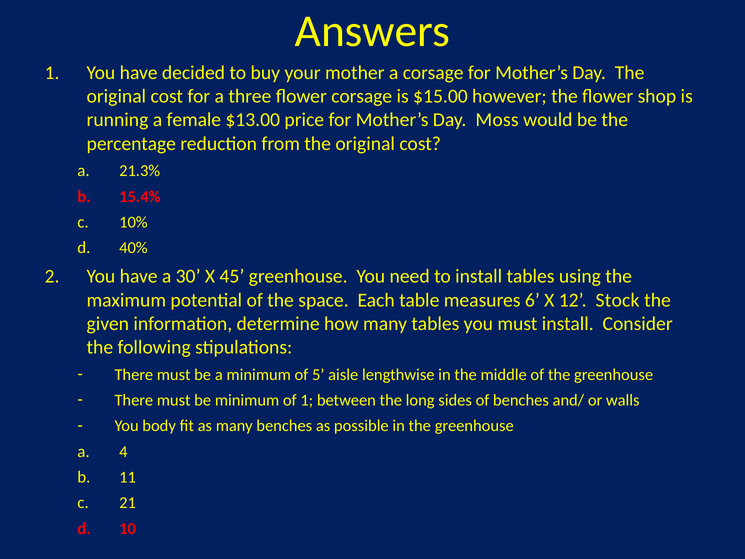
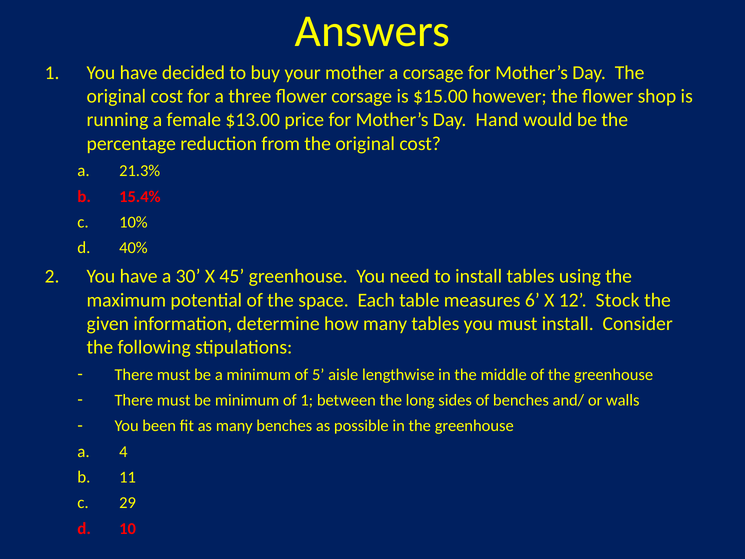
Moss: Moss -> Hand
body: body -> been
21: 21 -> 29
